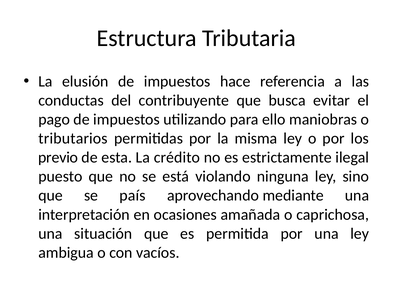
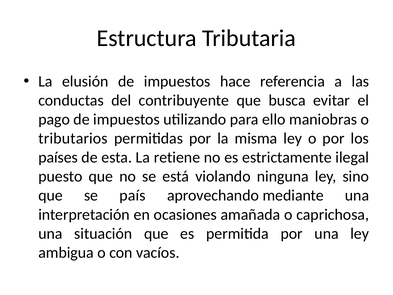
previo: previo -> países
crédito: crédito -> retiene
